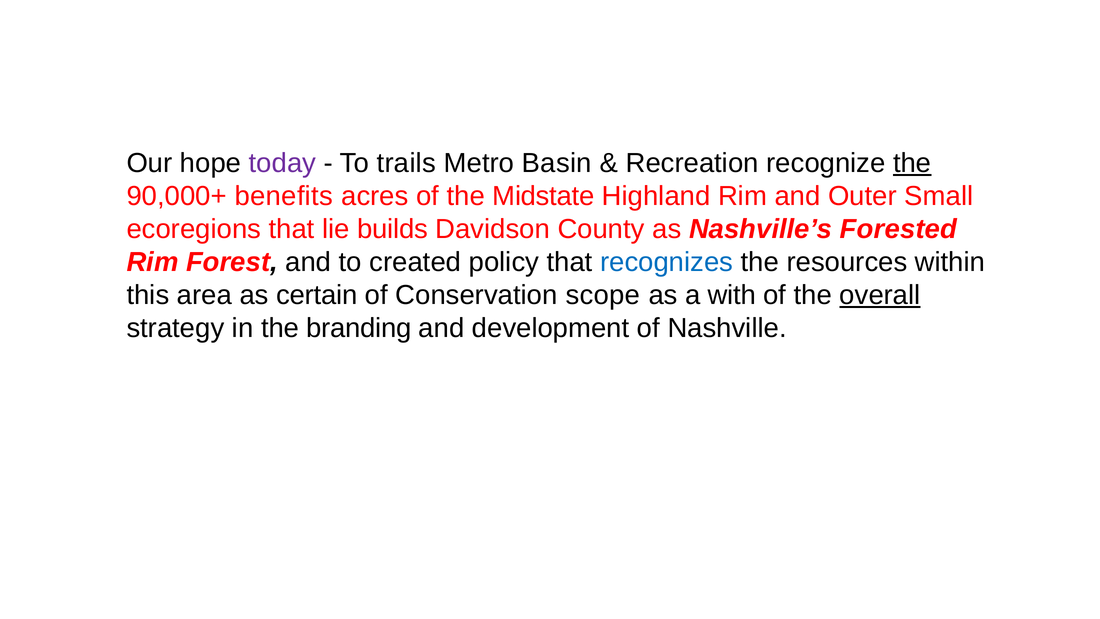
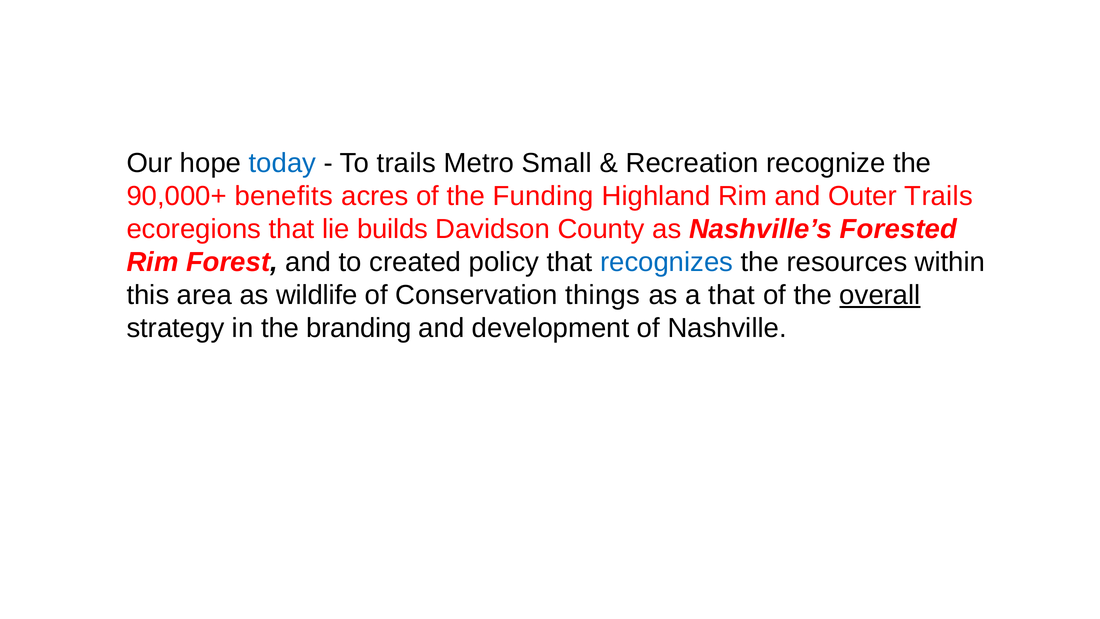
today colour: purple -> blue
Basin: Basin -> Small
the at (912, 163) underline: present -> none
Midstate: Midstate -> Funding
Outer Small: Small -> Trails
certain: certain -> wildlife
scope: scope -> things
a with: with -> that
